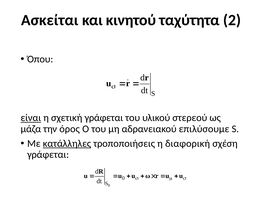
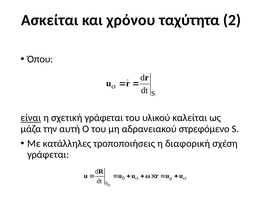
κινητού: κινητού -> χρόνου
στερεού: στερεού -> καλείται
όρος: όρος -> αυτή
επιλύσουμε: επιλύσουμε -> στρεφόμενο
κατάλληλες underline: present -> none
